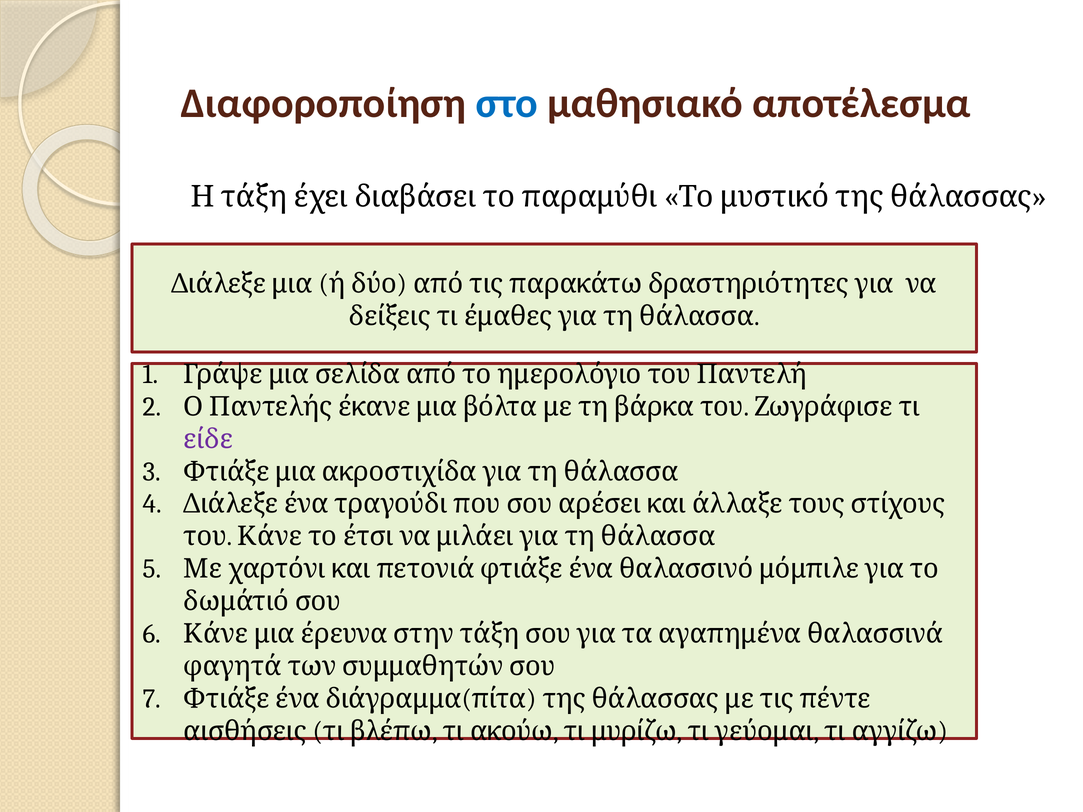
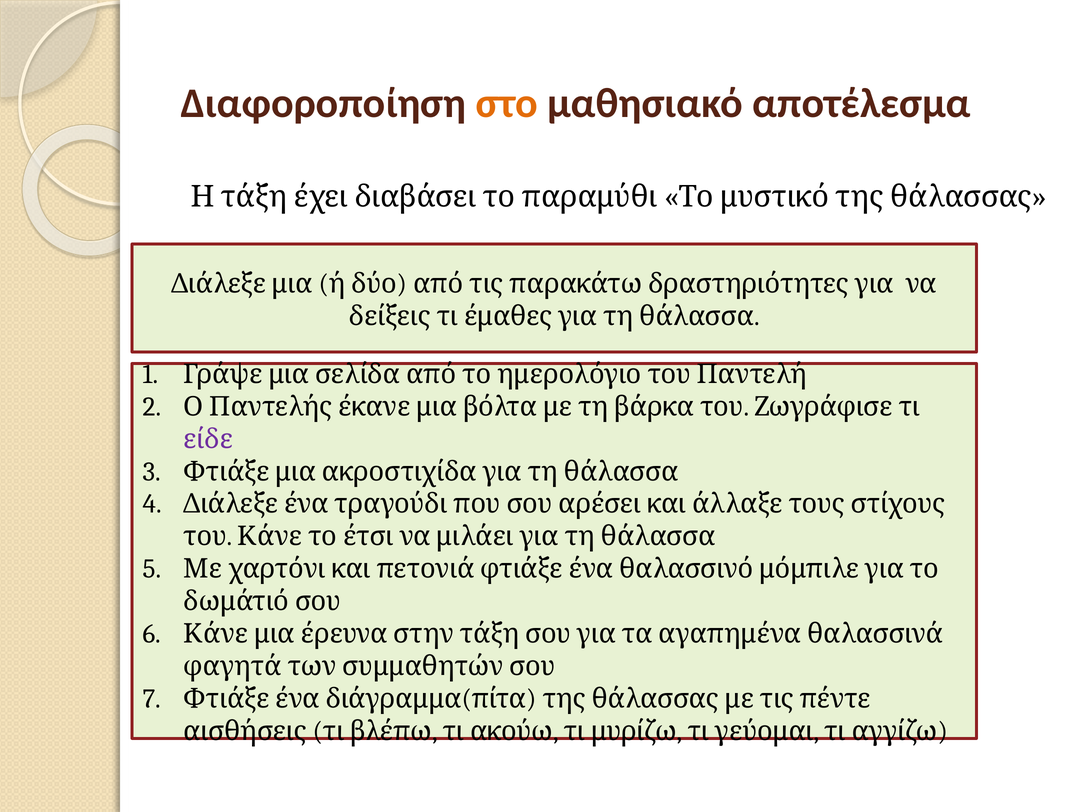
στο colour: blue -> orange
